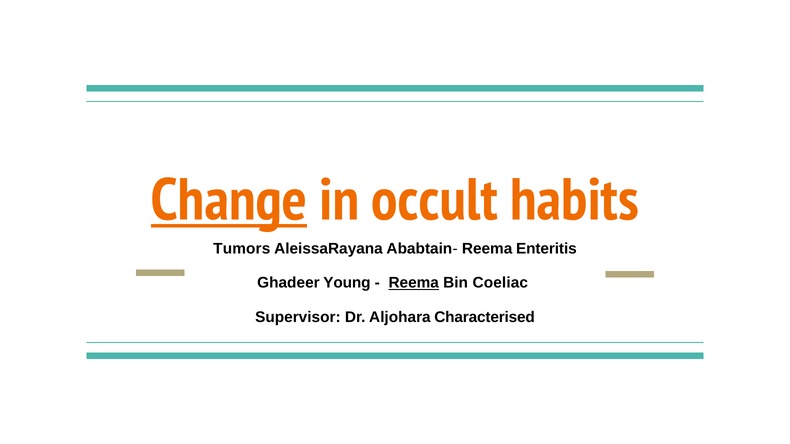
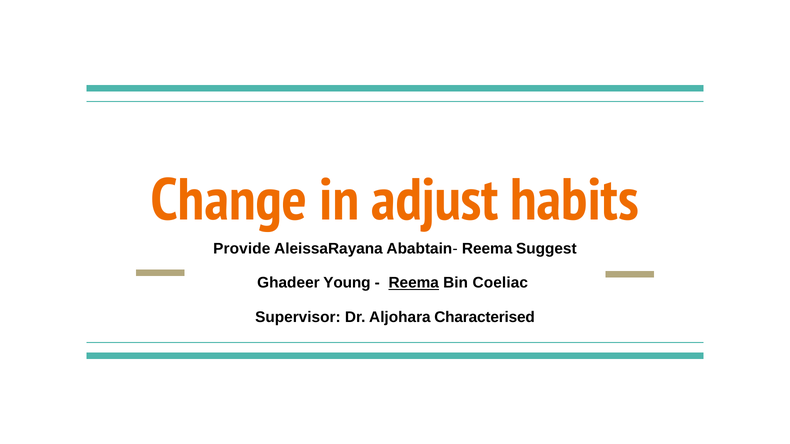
Change underline: present -> none
occult: occult -> adjust
Tumors: Tumors -> Provide
Enteritis: Enteritis -> Suggest
